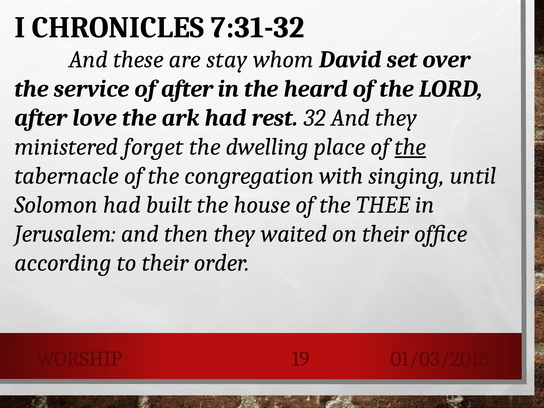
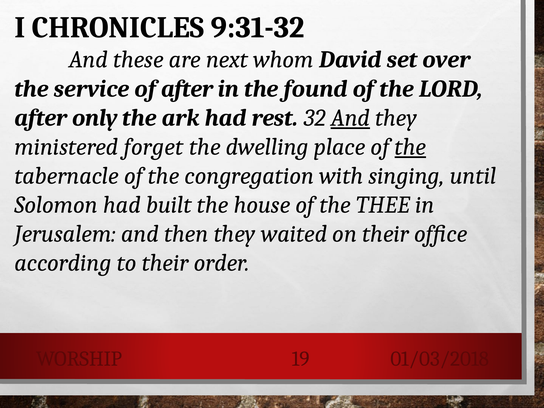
7:31-32: 7:31-32 -> 9:31-32
stay: stay -> next
heard: heard -> found
love: love -> only
And at (350, 118) underline: none -> present
